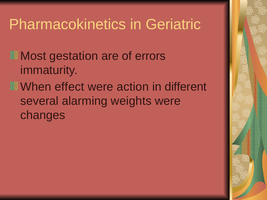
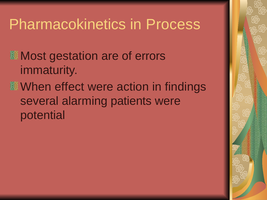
Geriatric: Geriatric -> Process
different: different -> findings
weights: weights -> patients
changes: changes -> potential
